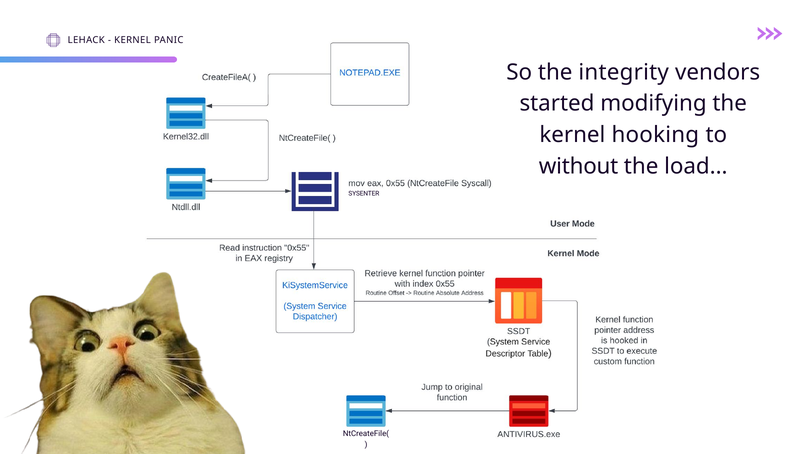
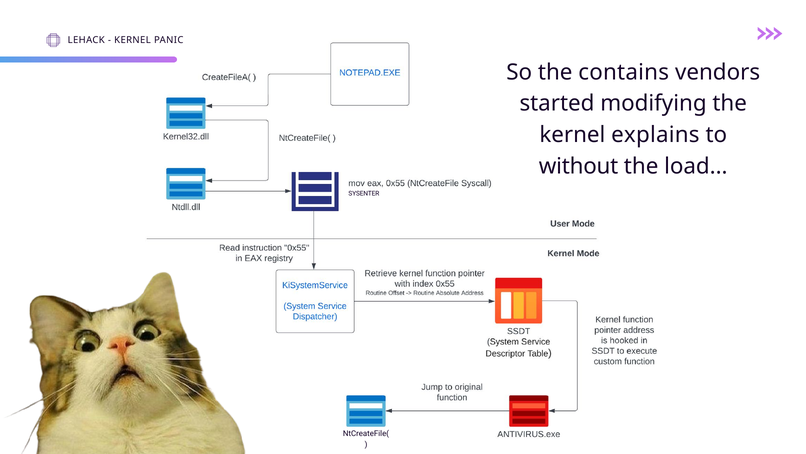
integrity: integrity -> contains
hooking: hooking -> explains
